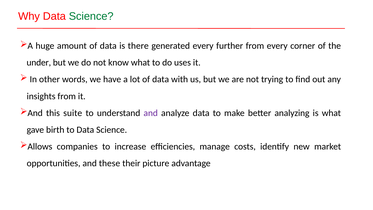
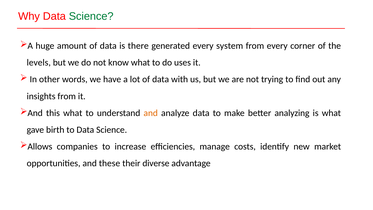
further: further -> system
under: under -> levels
this suite: suite -> what
and at (151, 113) colour: purple -> orange
picture: picture -> diverse
